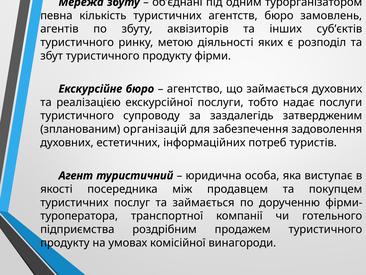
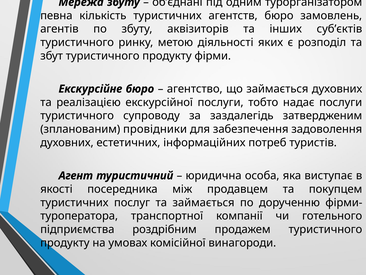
органiзацiй: органiзацiй -> провiдники
